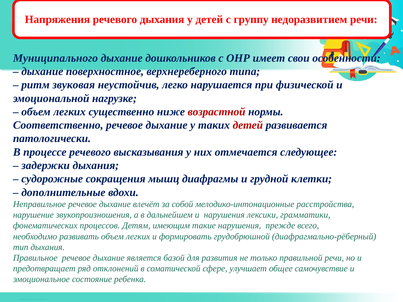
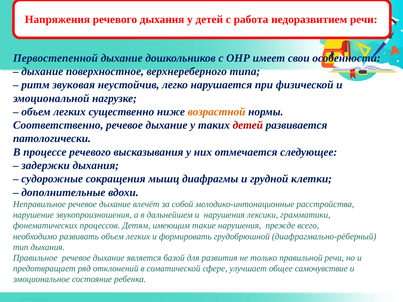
группу: группу -> работа
Муниципального: Муниципального -> Первостепенной
возрастной colour: red -> orange
